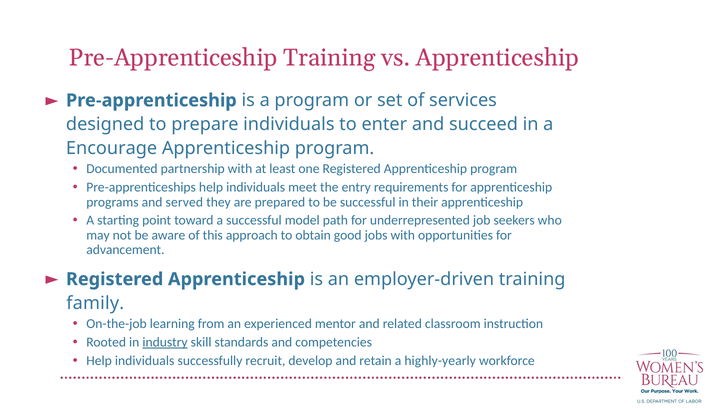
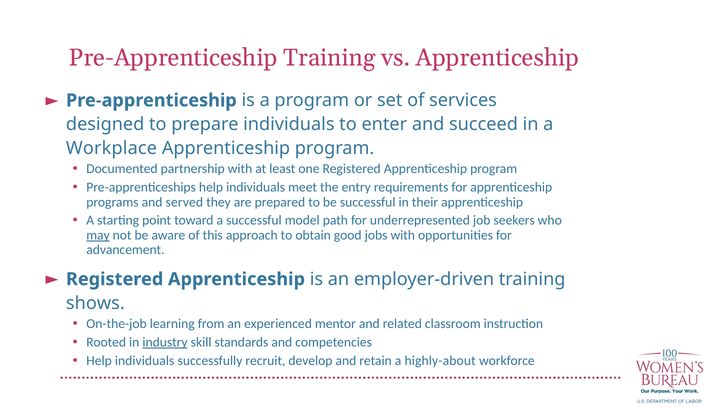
Encourage: Encourage -> Workplace
may underline: none -> present
family: family -> shows
highly-yearly: highly-yearly -> highly-about
